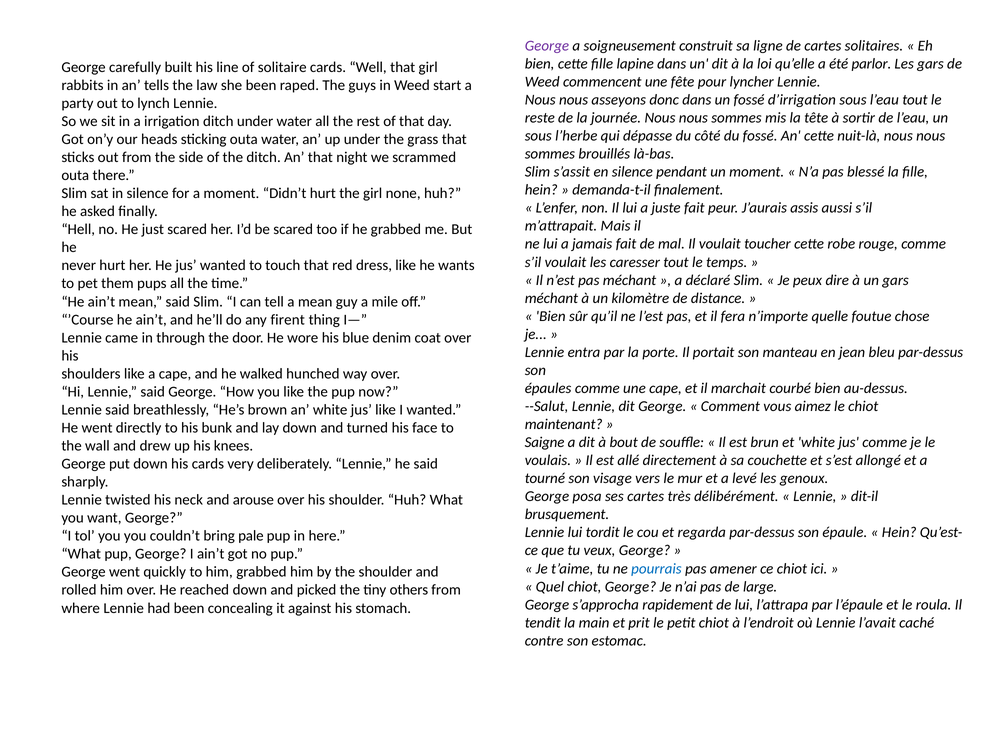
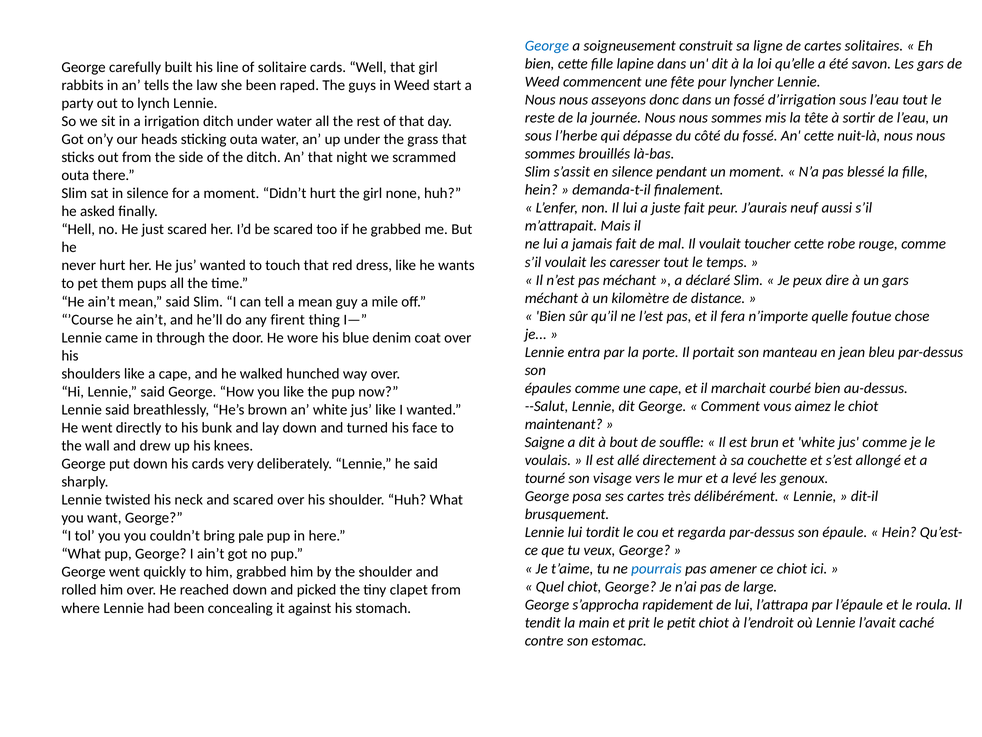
George at (547, 46) colour: purple -> blue
parlor: parlor -> savon
assis: assis -> neuf
and arouse: arouse -> scared
others: others -> clapet
